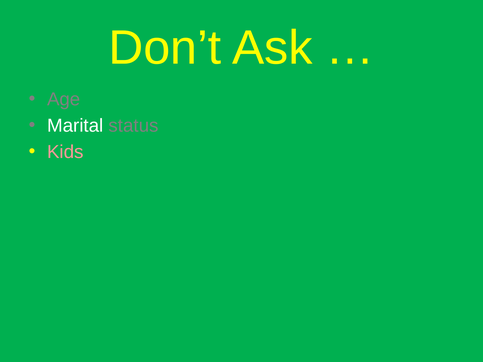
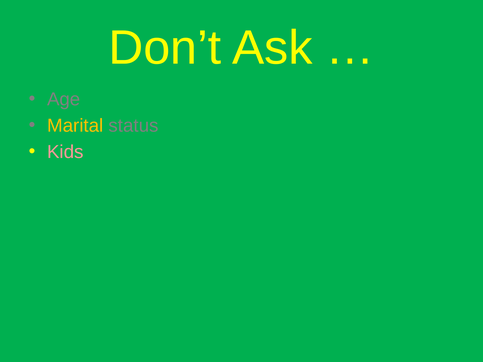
Marital colour: white -> yellow
